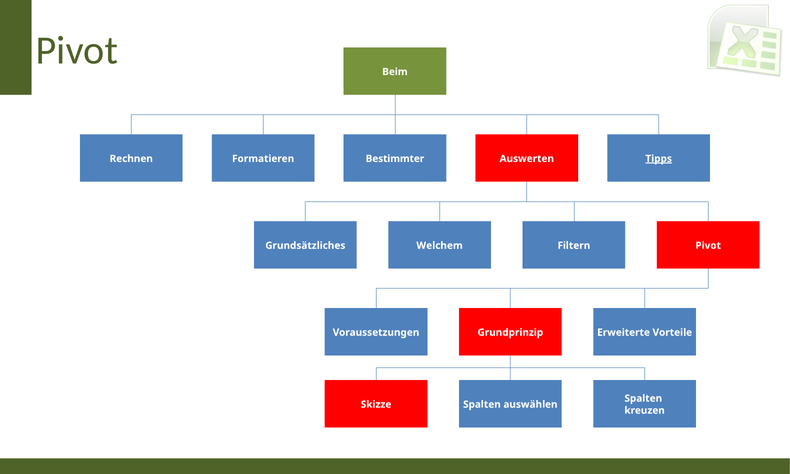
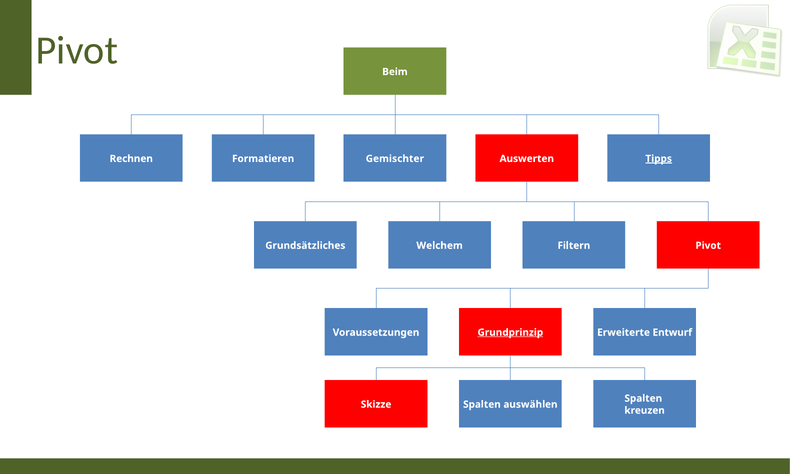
Bestimmter: Bestimmter -> Gemischter
Grundprinzip underline: none -> present
Vorteile: Vorteile -> Entwurf
